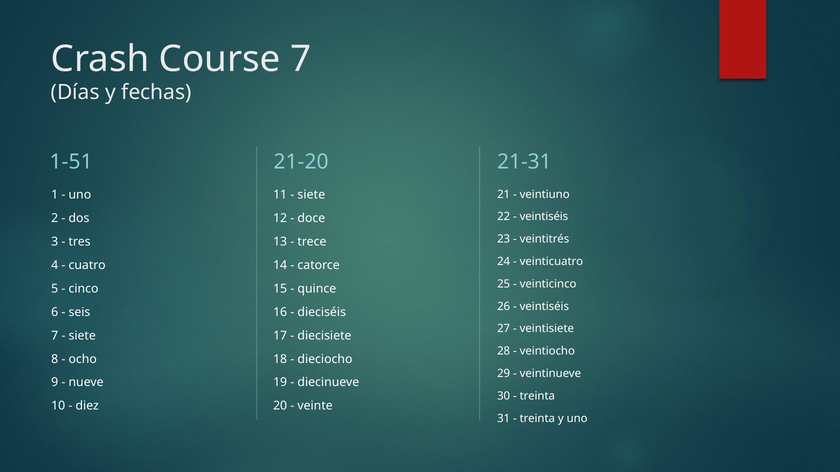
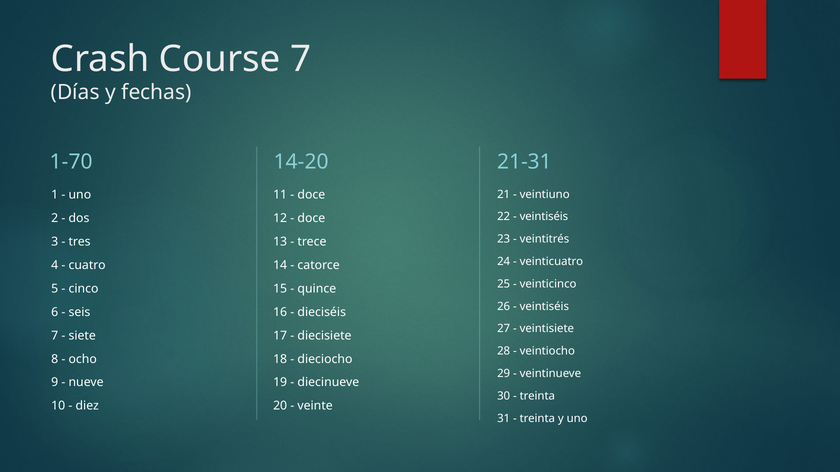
1-51: 1-51 -> 1-70
21-20: 21-20 -> 14-20
siete at (311, 195): siete -> doce
